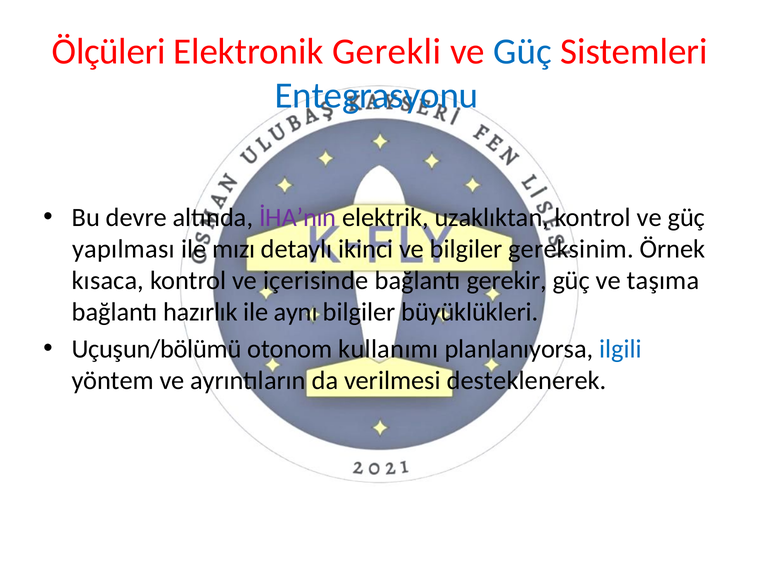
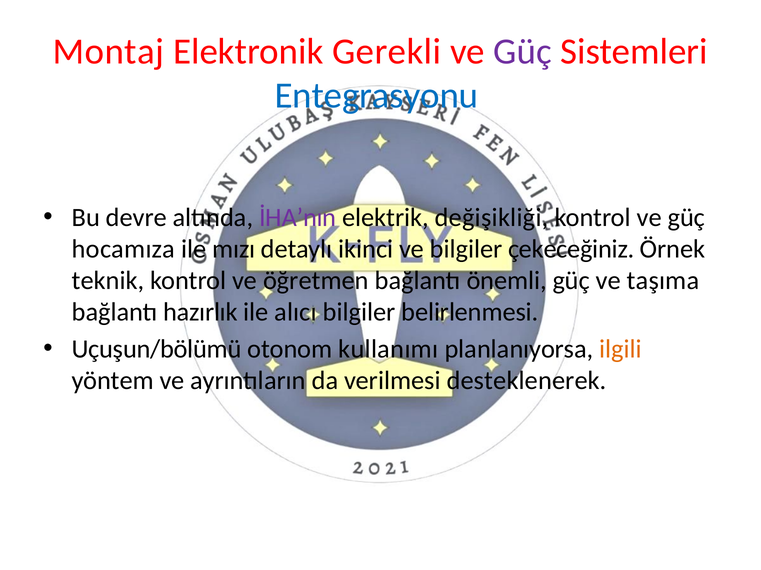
Ölçüleri: Ölçüleri -> Montaj
Güç at (522, 51) colour: blue -> purple
uzaklıktan: uzaklıktan -> değişikliği
yapılması: yapılması -> hocamıza
gereksinim: gereksinim -> çekeceğiniz
kısaca: kısaca -> teknik
içerisinde: içerisinde -> öğretmen
gerekir: gerekir -> önemli
aynı: aynı -> alıcı
büyüklükleri: büyüklükleri -> belirlenmesi
ilgili colour: blue -> orange
